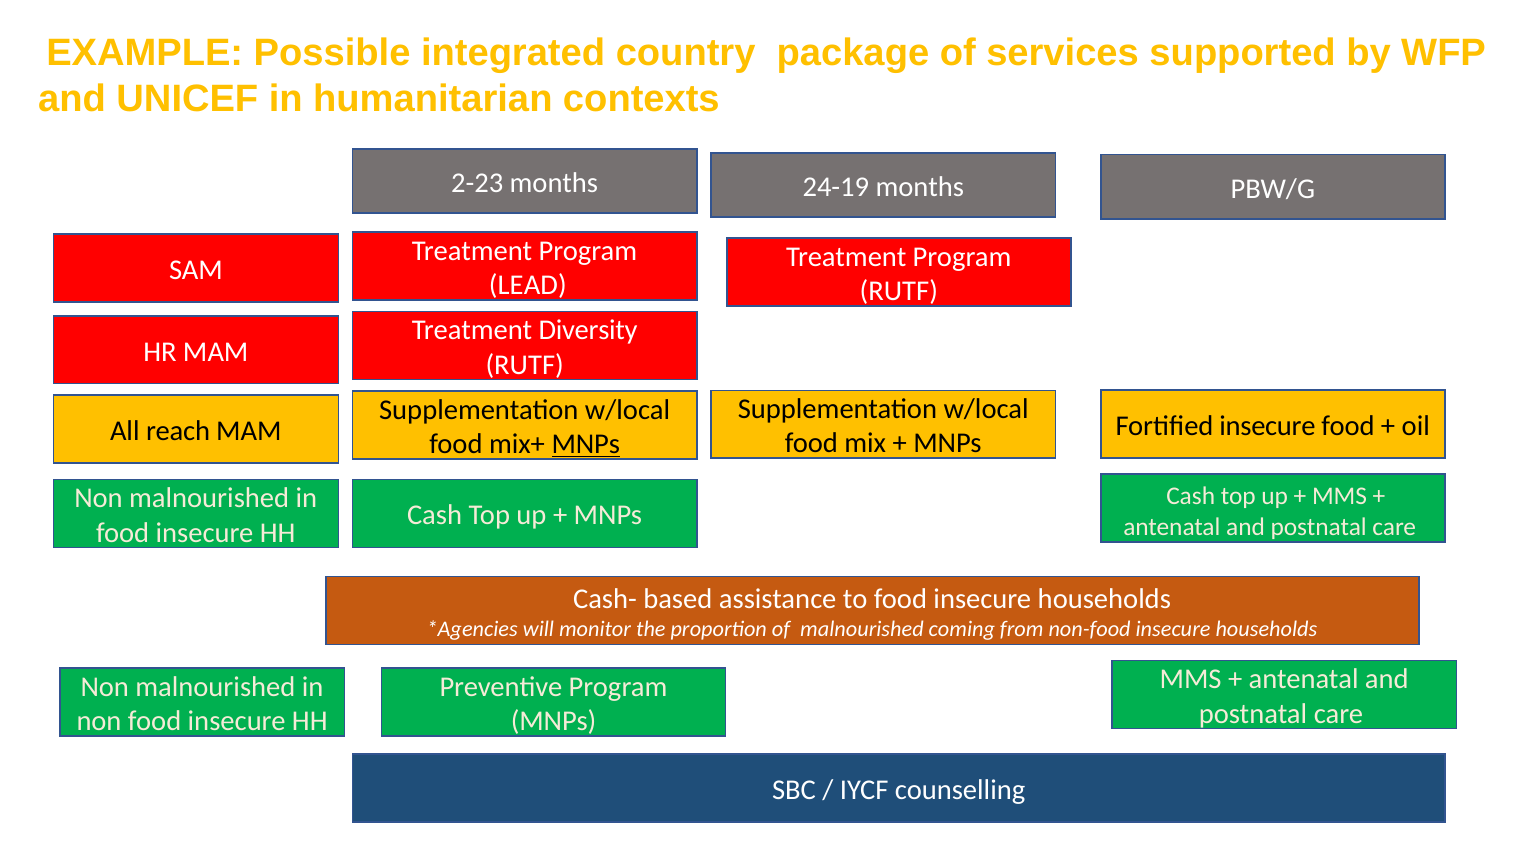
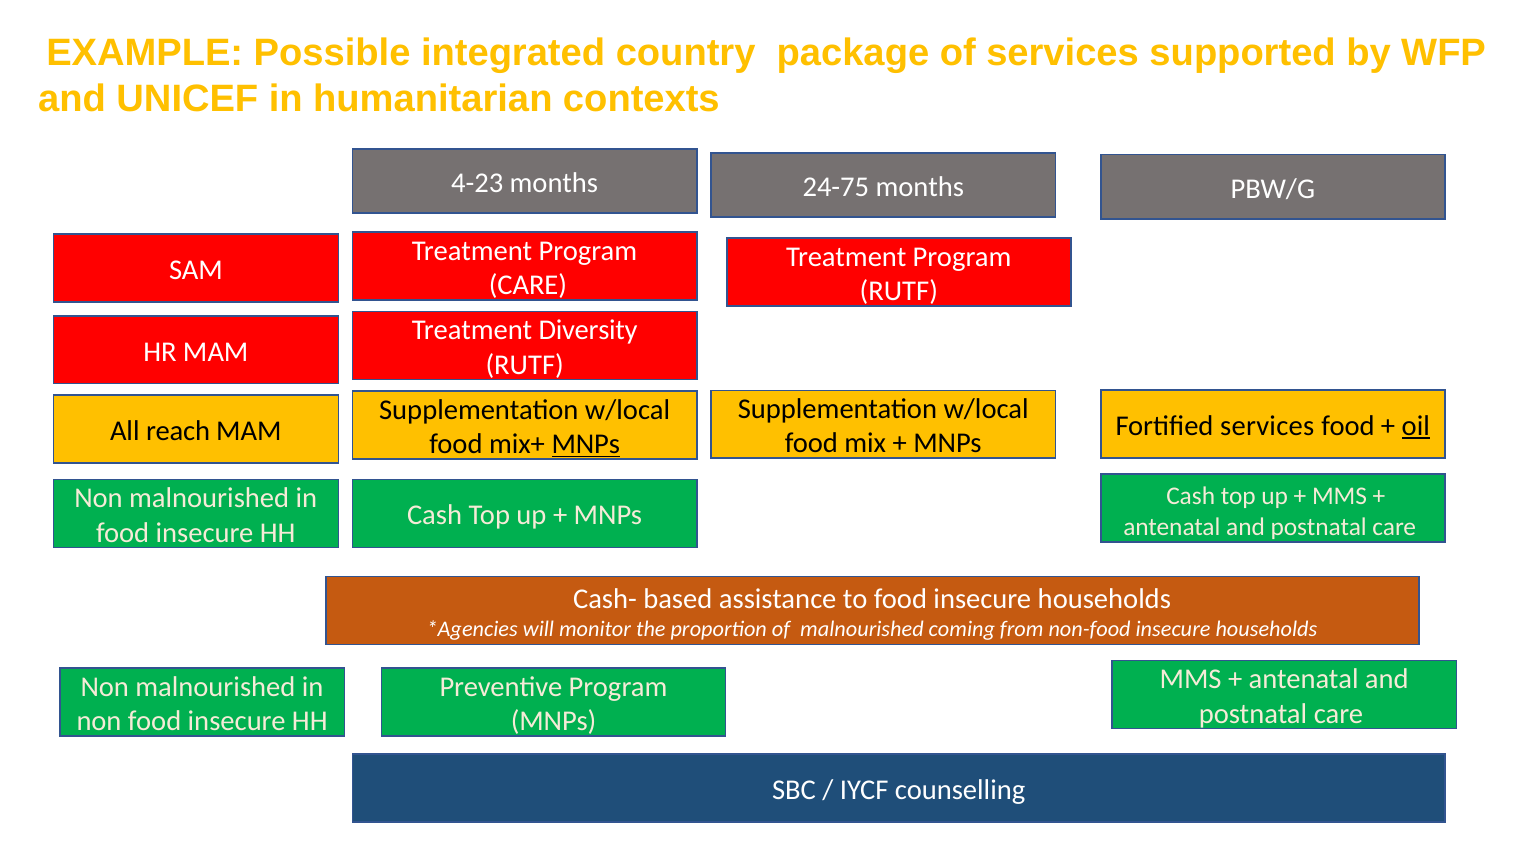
2-23: 2-23 -> 4-23
24-19: 24-19 -> 24-75
LEAD at (528, 285): LEAD -> CARE
Fortified insecure: insecure -> services
oil underline: none -> present
